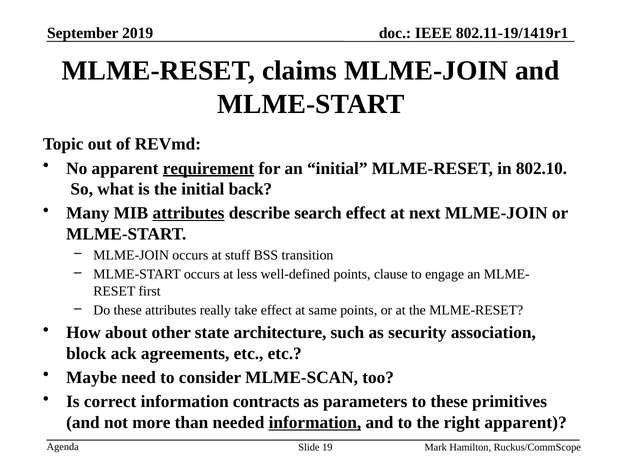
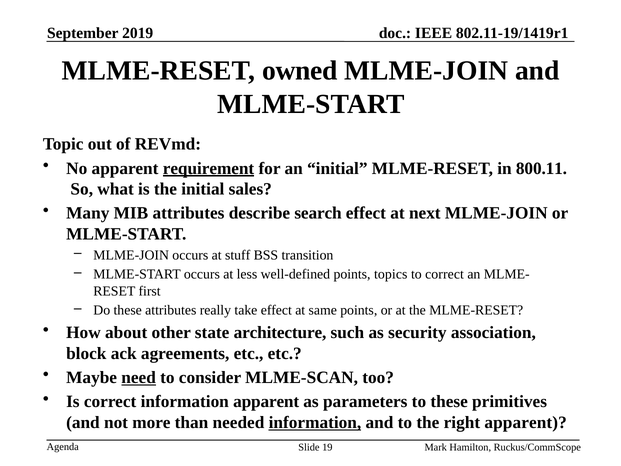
claims: claims -> owned
802.10: 802.10 -> 800.11
back: back -> sales
attributes at (189, 213) underline: present -> none
clause: clause -> topics
to engage: engage -> correct
need underline: none -> present
information contracts: contracts -> apparent
